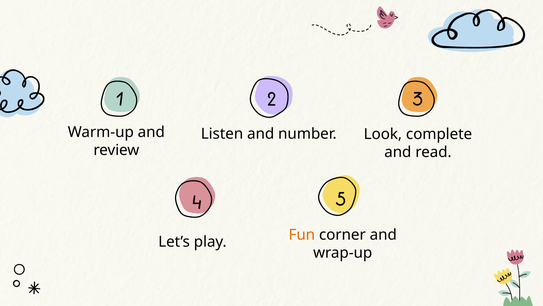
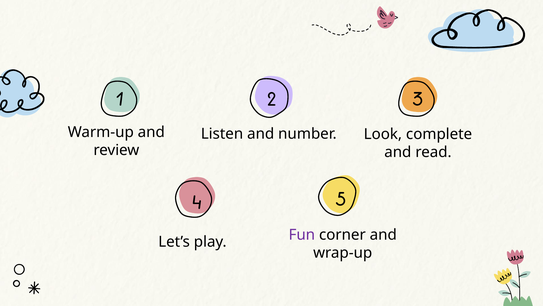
Fun colour: orange -> purple
